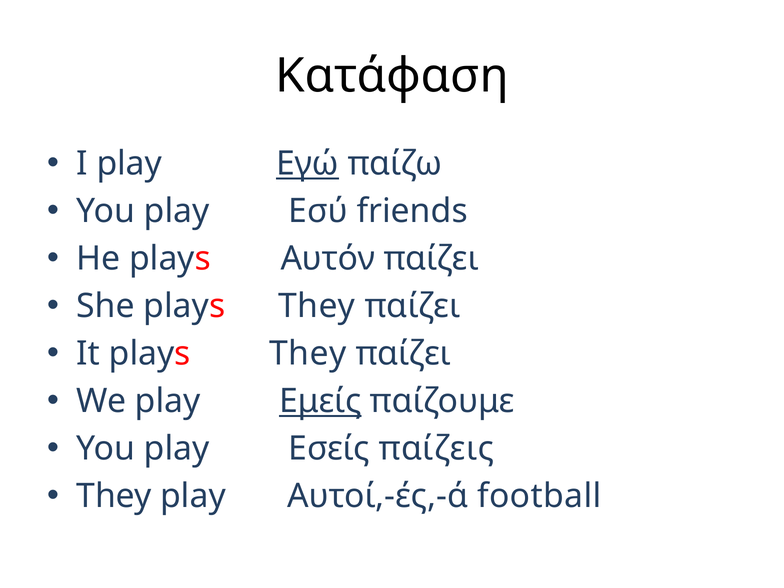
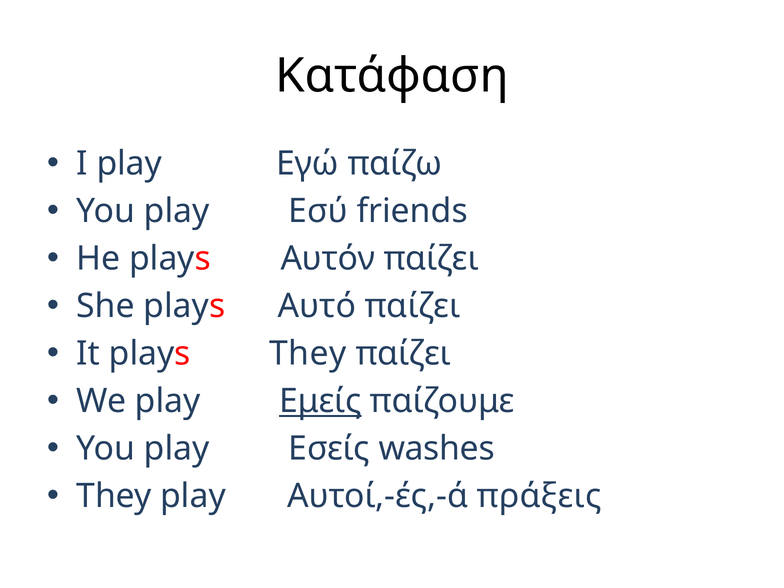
Εγώ underline: present -> none
She plays They: They -> Αυτό
παίζεις: παίζεις -> washes
football: football -> πράξεις
